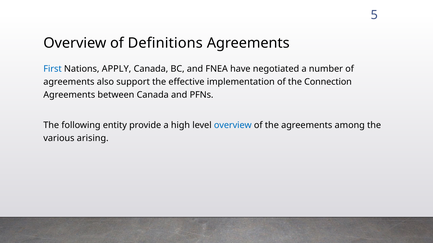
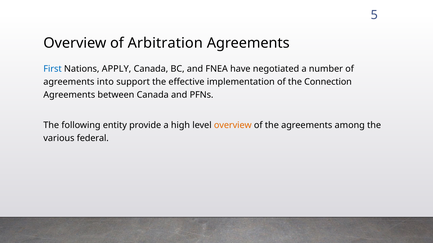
Definitions: Definitions -> Arbitration
also: also -> into
overview at (233, 126) colour: blue -> orange
arising: arising -> federal
